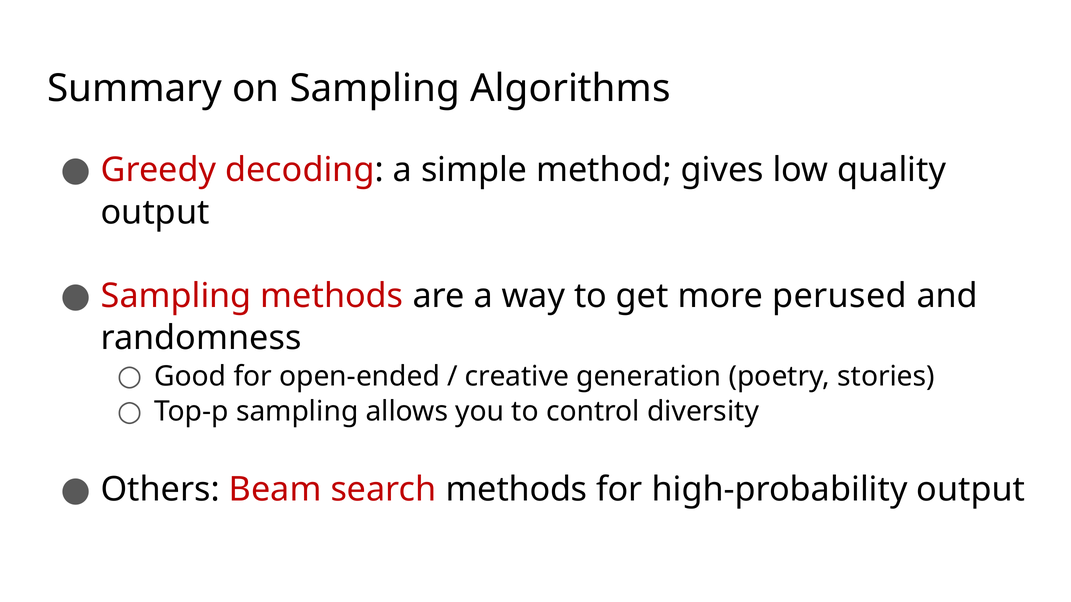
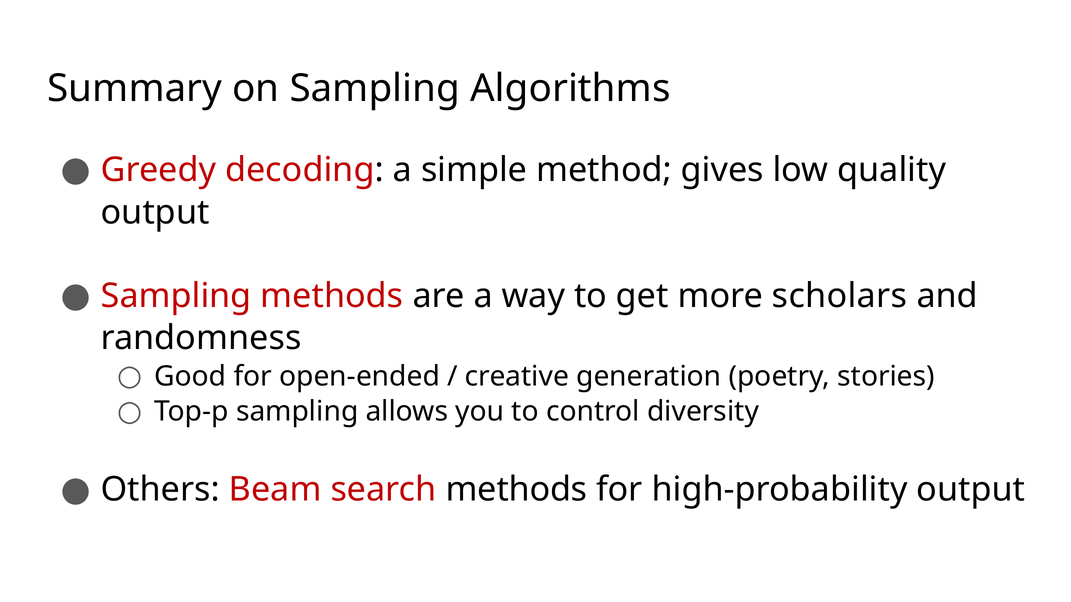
perused: perused -> scholars
